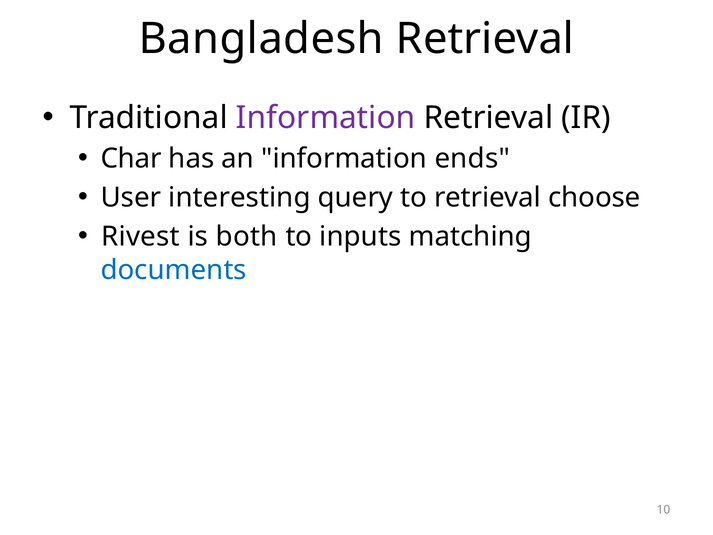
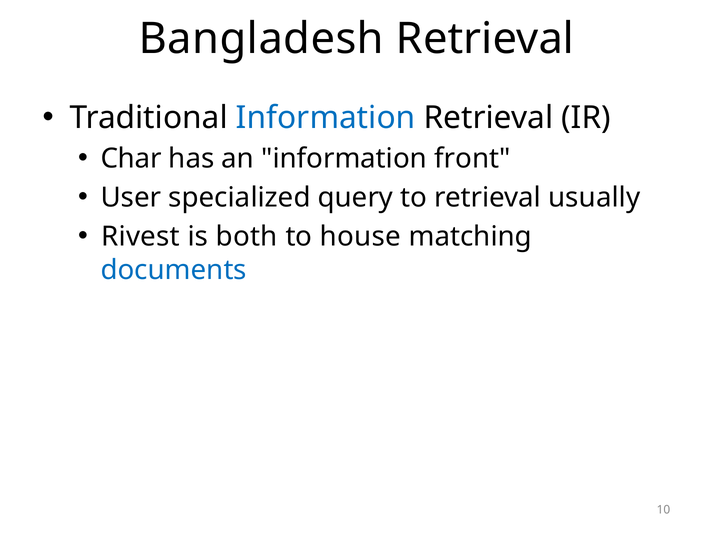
Information at (326, 118) colour: purple -> blue
ends: ends -> front
interesting: interesting -> specialized
choose: choose -> usually
inputs: inputs -> house
